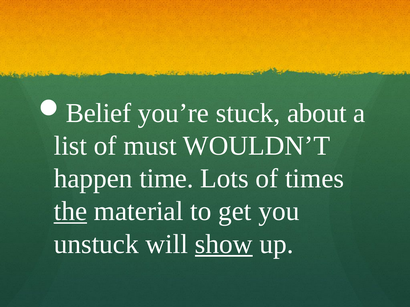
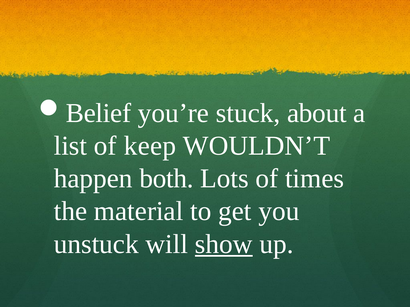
must: must -> keep
time: time -> both
the underline: present -> none
